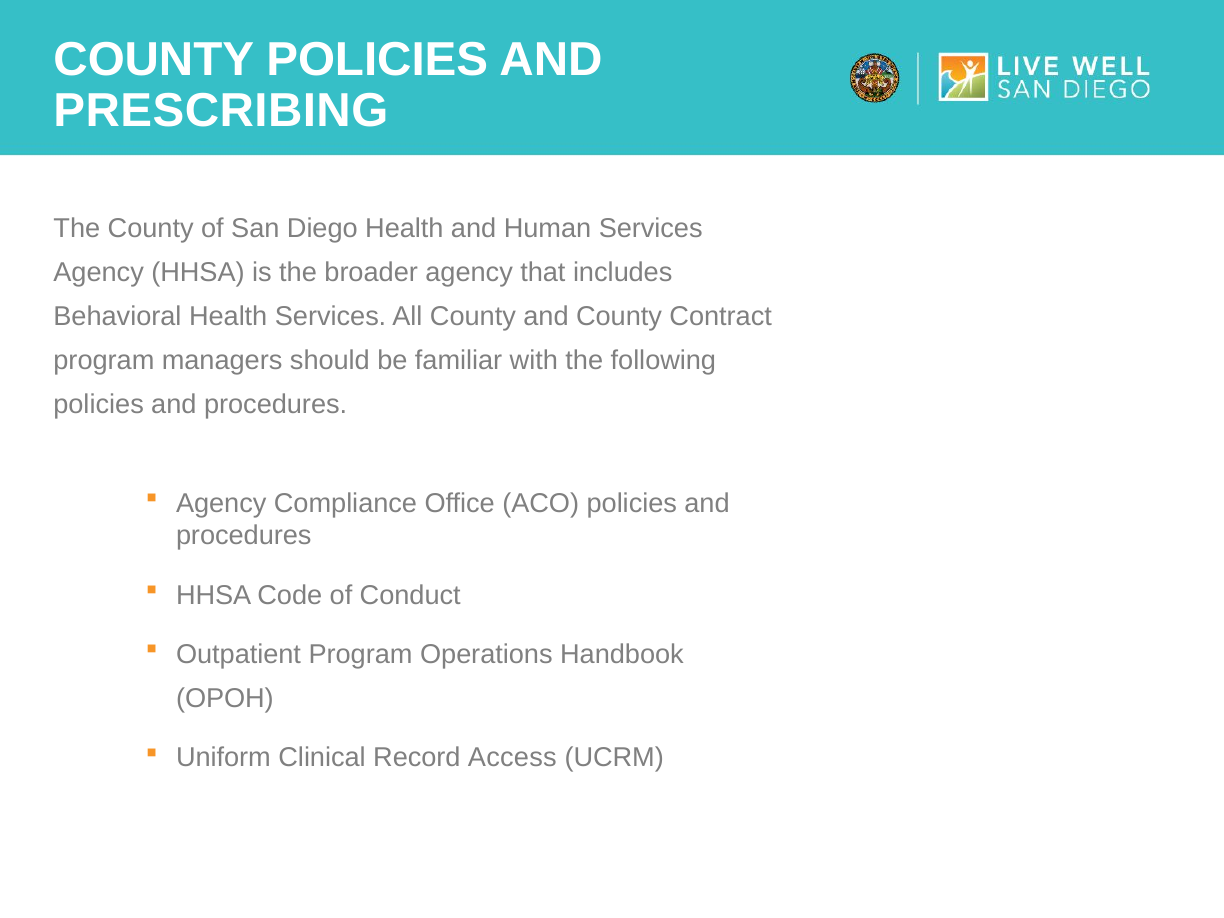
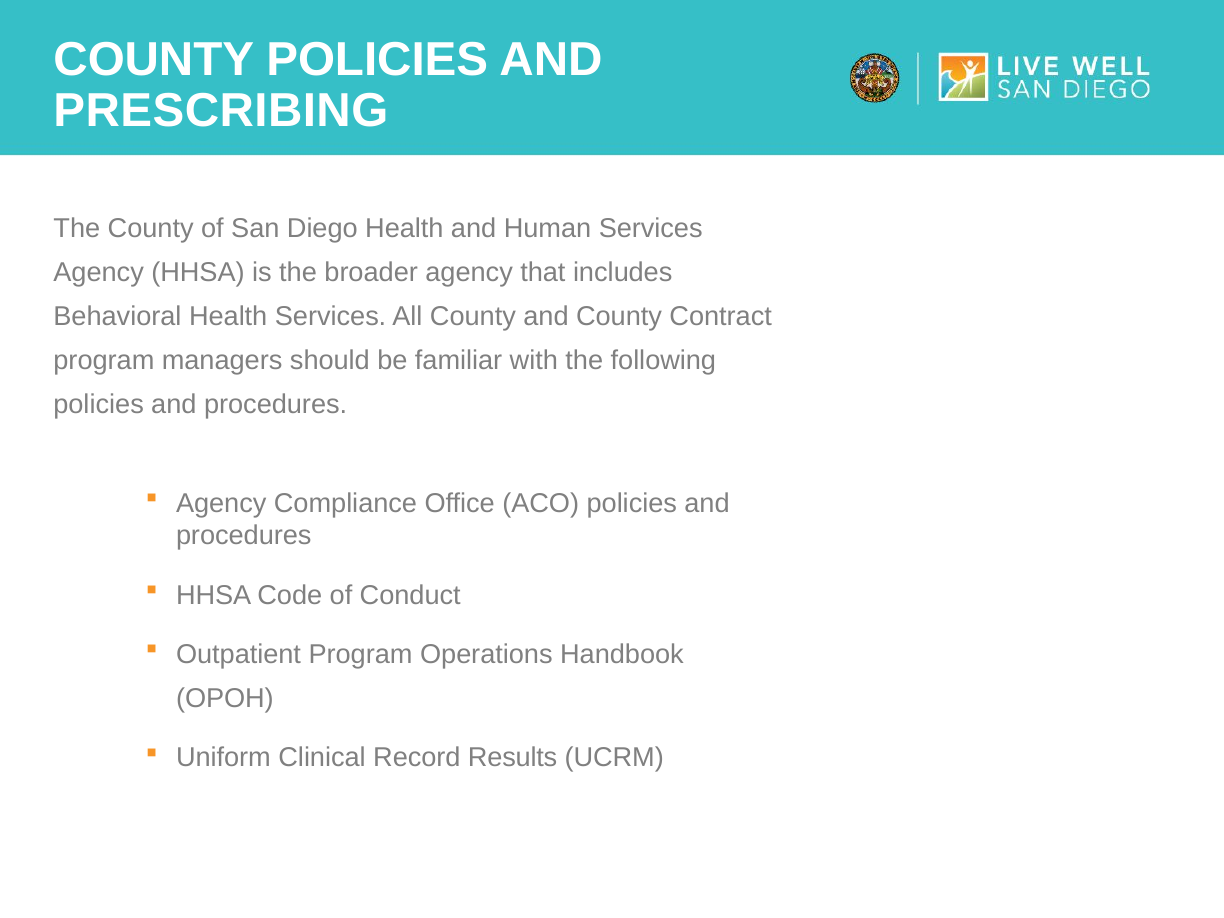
Access: Access -> Results
